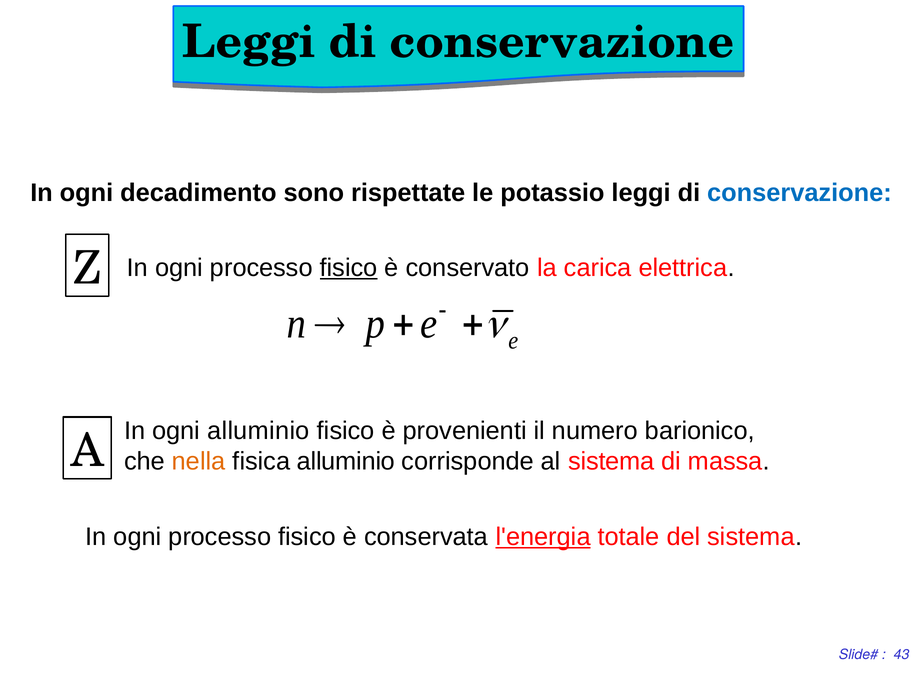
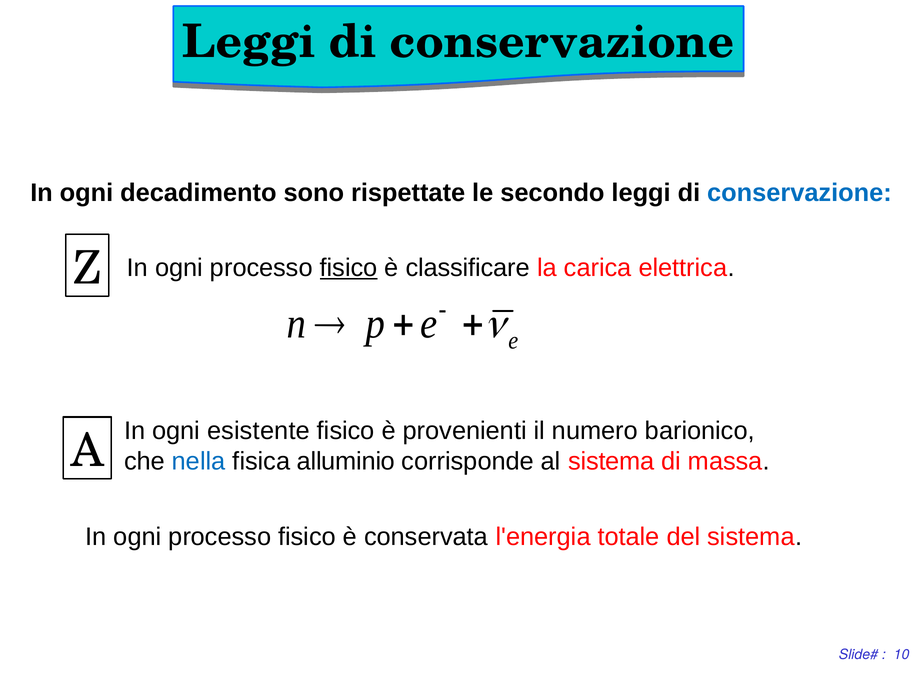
potassio: potassio -> secondo
conservato: conservato -> classificare
ogni alluminio: alluminio -> esistente
nella colour: orange -> blue
l'energia underline: present -> none
43: 43 -> 10
